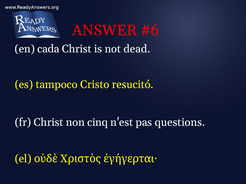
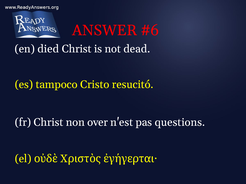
cada: cada -> died
cinq: cinq -> over
